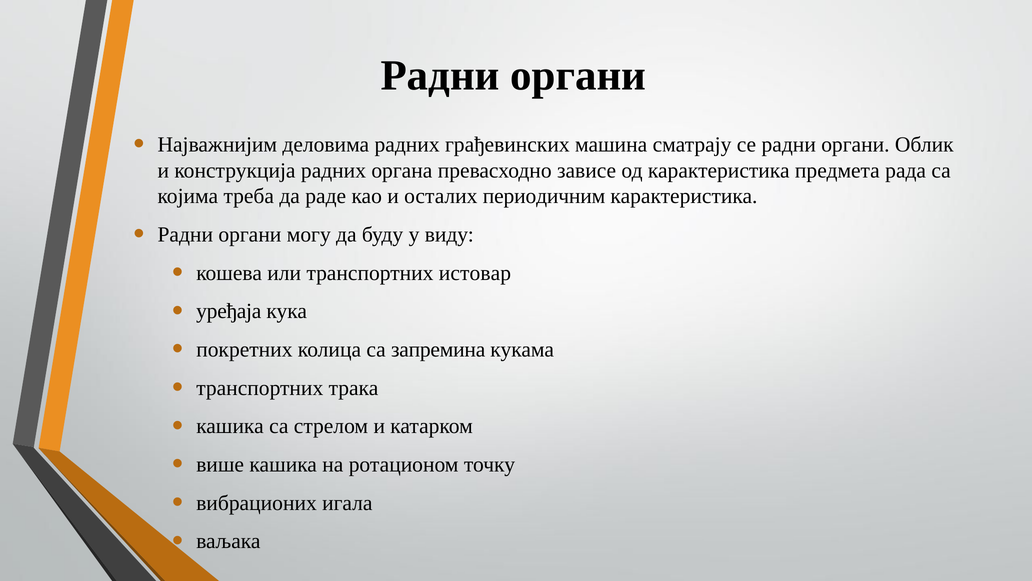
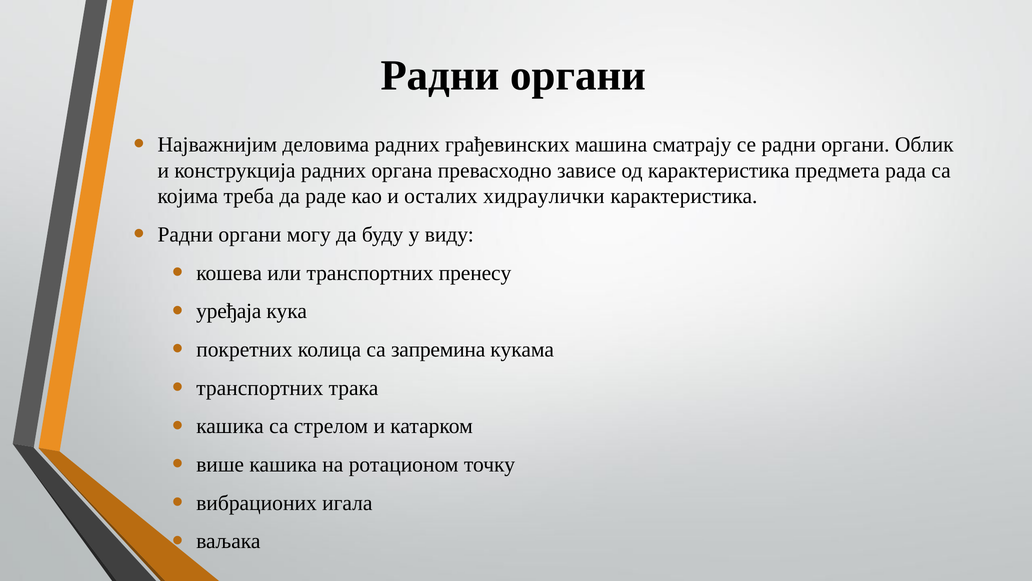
периодичним: периодичним -> хидраулички
истовар: истовар -> пренесу
